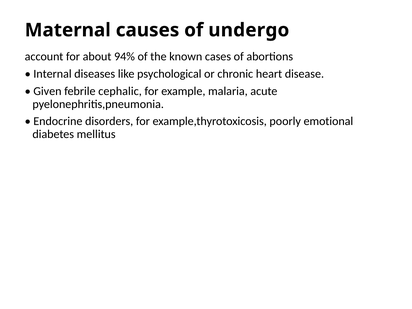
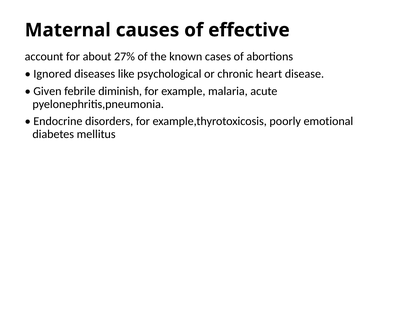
undergo: undergo -> effective
94%: 94% -> 27%
Internal: Internal -> Ignored
cephalic: cephalic -> diminish
